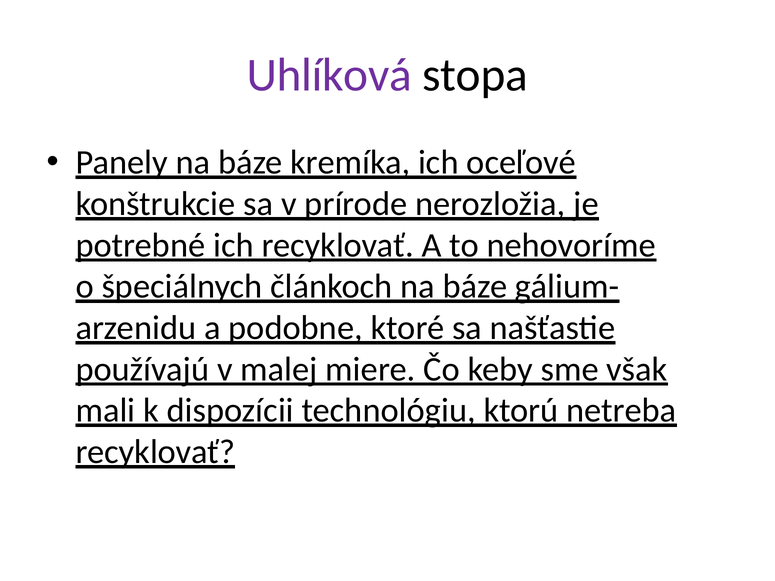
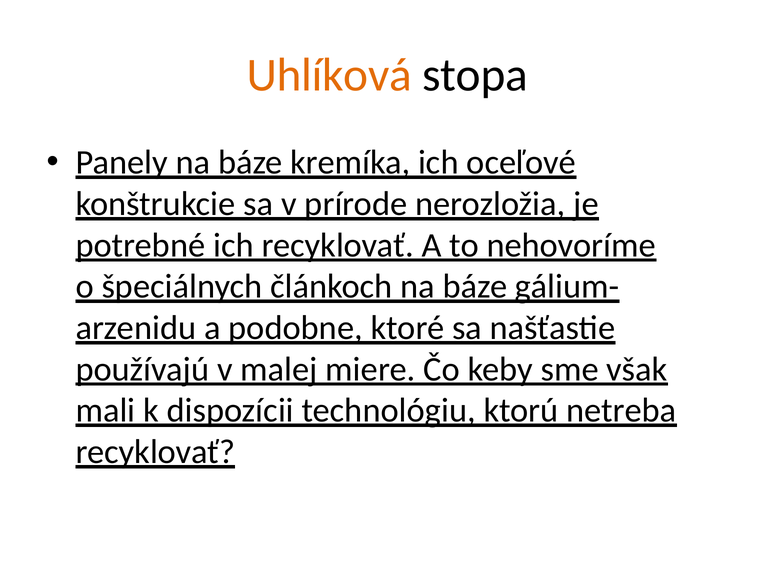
Uhlíková colour: purple -> orange
